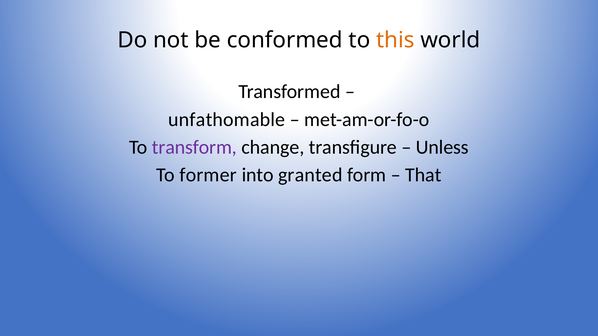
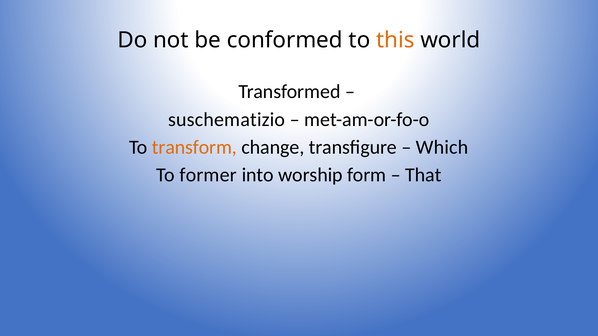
unfathomable: unfathomable -> suschematizio
transform colour: purple -> orange
Unless: Unless -> Which
granted: granted -> worship
